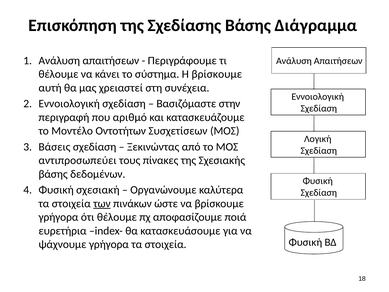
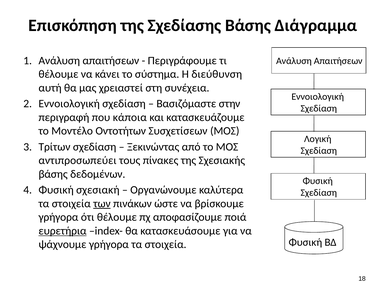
Η βρίσκουμε: βρίσκουμε -> διεύθυνση
αριθμό: αριθμό -> κάποια
Βάσεις: Βάσεις -> Τρίτων
ευρετήρια underline: none -> present
